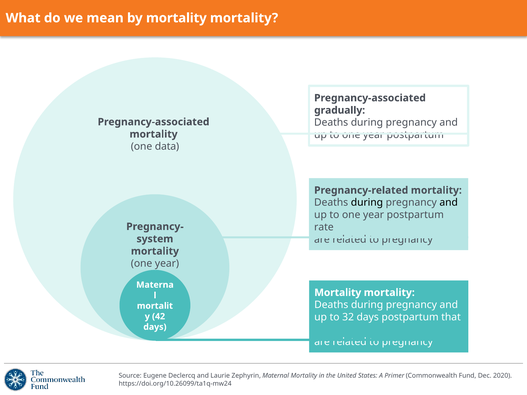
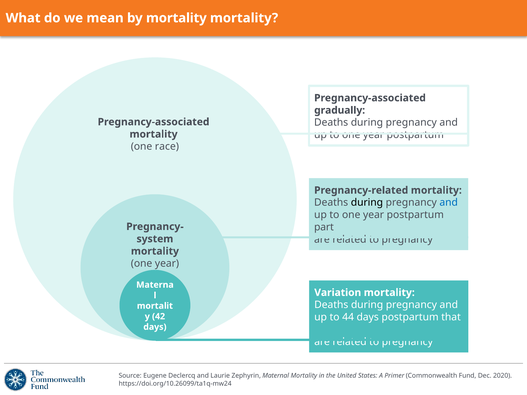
data: data -> race
and at (449, 203) colour: black -> blue
rate: rate -> part
Mortality at (338, 293): Mortality -> Variation
32: 32 -> 44
